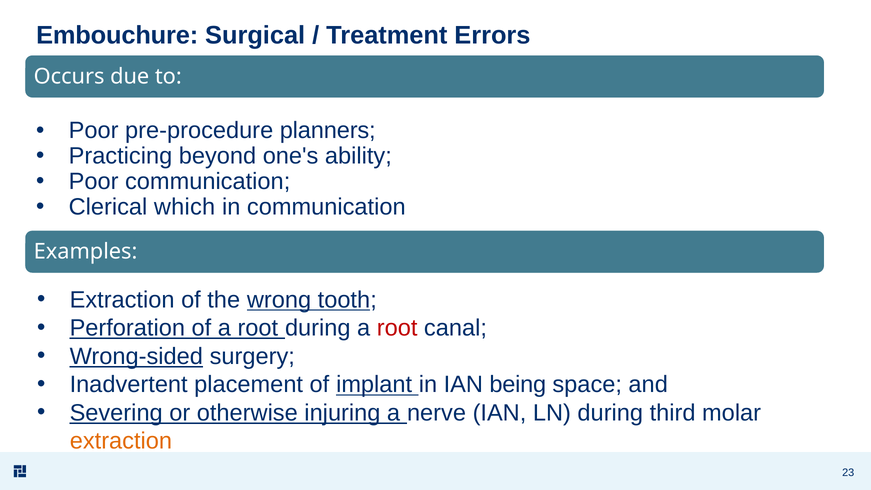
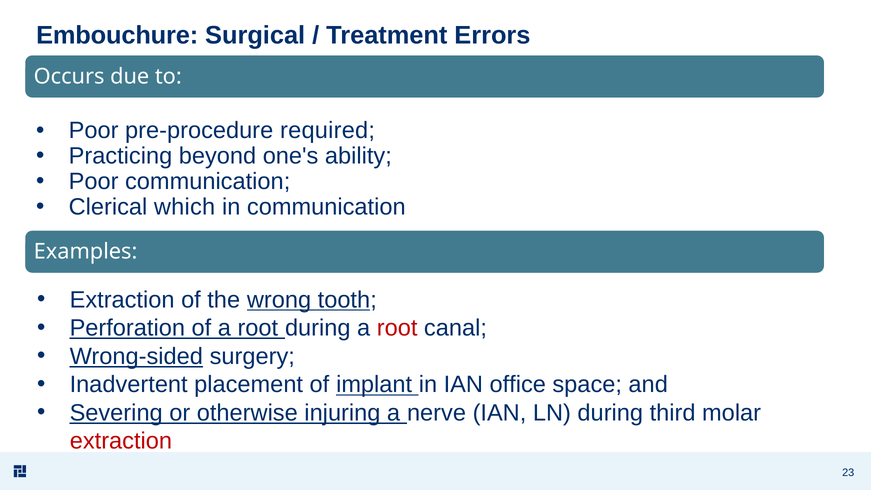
planners: planners -> required
being: being -> office
extraction at (121, 441) colour: orange -> red
